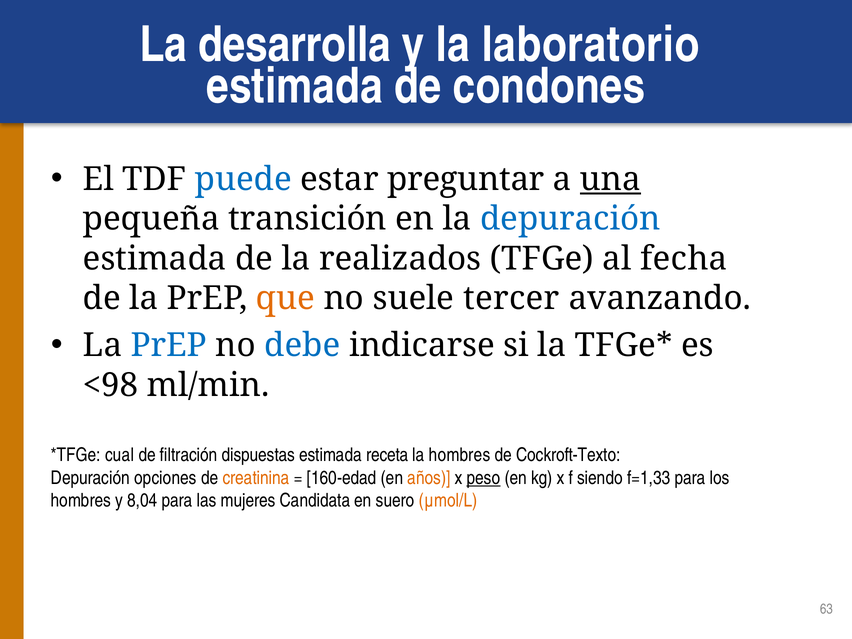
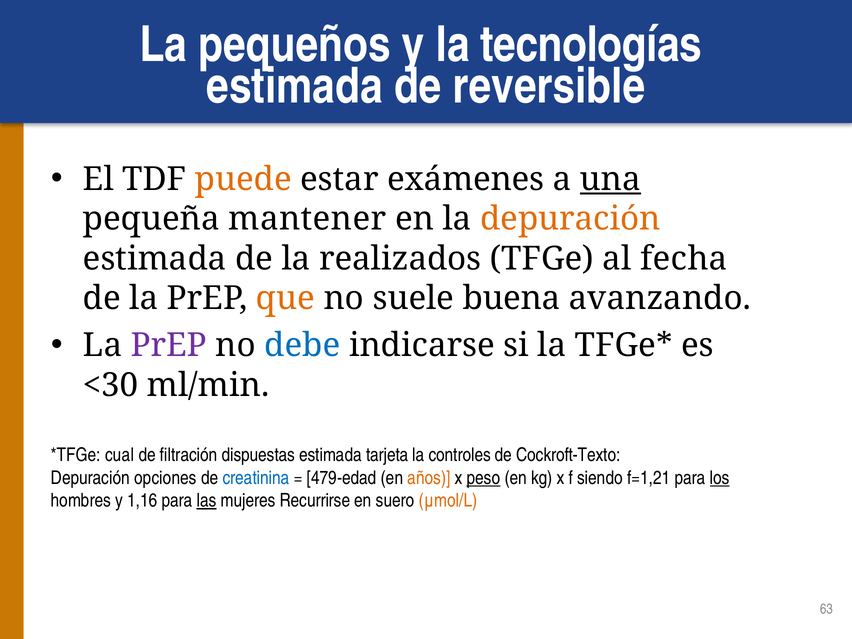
desarrolla: desarrolla -> pequeños
laboratorio: laboratorio -> tecnologías
condones: condones -> reversible
puede colour: blue -> orange
preguntar: preguntar -> exámenes
transición: transición -> mantener
depuración at (570, 219) colour: blue -> orange
tercer: tercer -> buena
PrEP at (169, 345) colour: blue -> purple
<98: <98 -> <30
receta: receta -> tarjeta
la hombres: hombres -> controles
creatinina colour: orange -> blue
160-edad: 160-edad -> 479-edad
f=1,33: f=1,33 -> f=1,21
los underline: none -> present
8,04: 8,04 -> 1,16
las underline: none -> present
Candidata: Candidata -> Recurrirse
